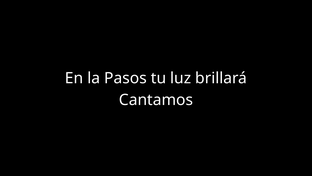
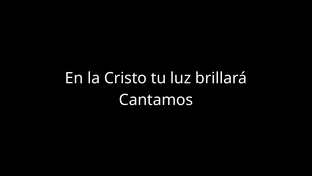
Pasos: Pasos -> Cristo
